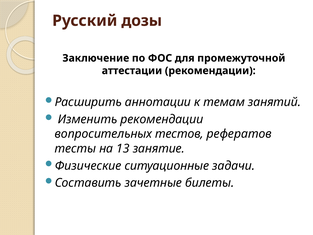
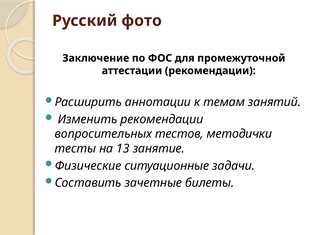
дозы: дозы -> фото
рефератов: рефератов -> методички
